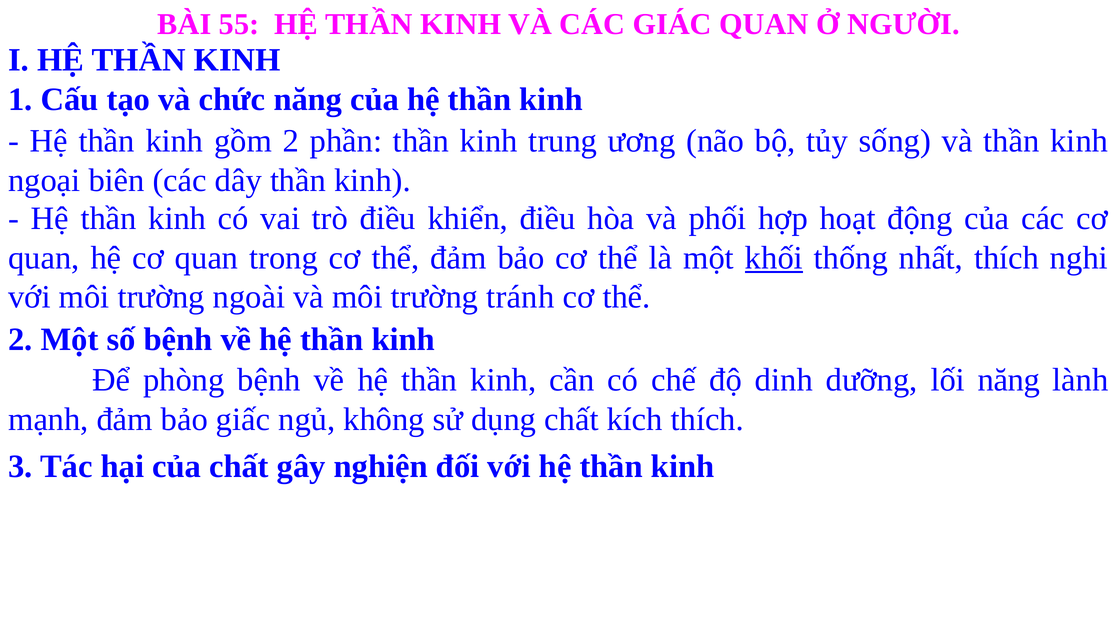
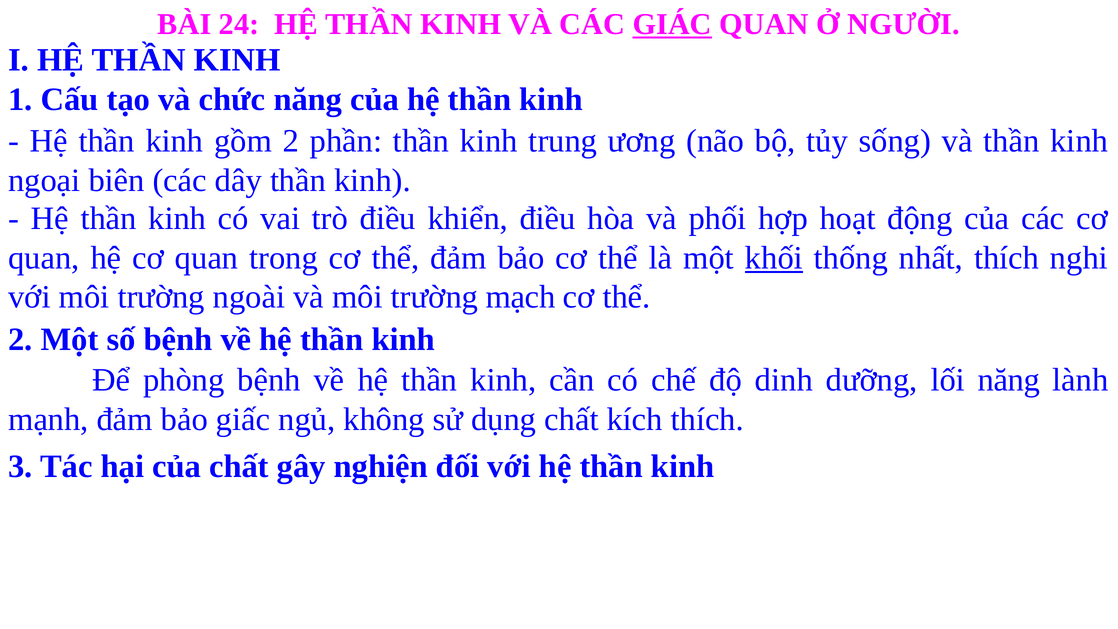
55: 55 -> 24
GIÁC underline: none -> present
tránh: tránh -> mạch
